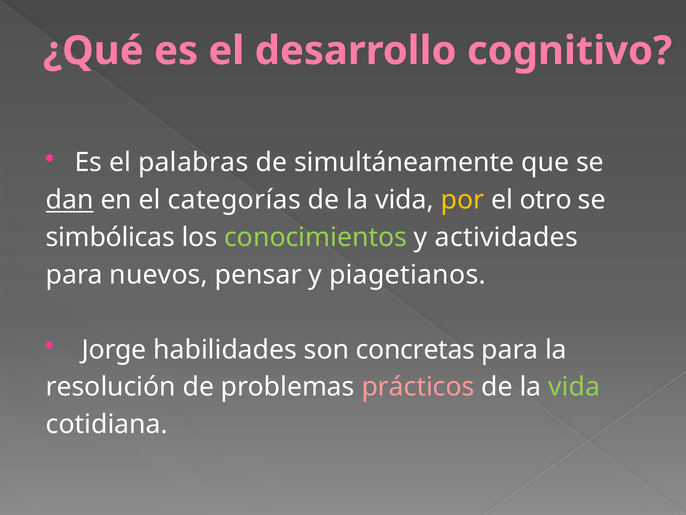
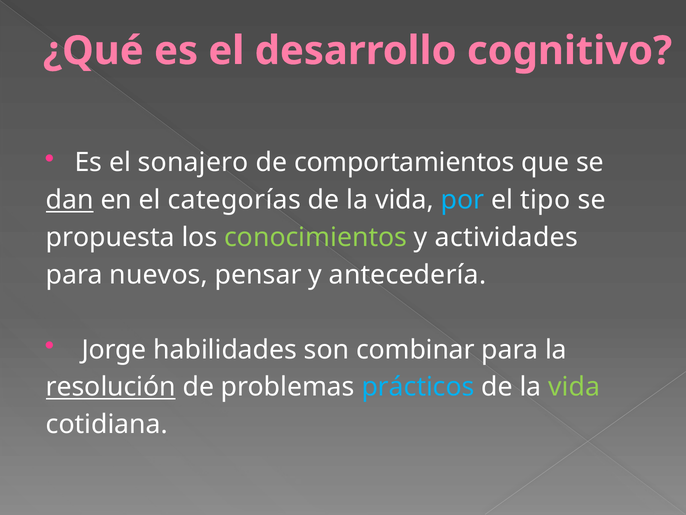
palabras: palabras -> sonajero
simultáneamente: simultáneamente -> comportamientos
por colour: yellow -> light blue
otro: otro -> tipo
simbólicas: simbólicas -> propuesta
piagetianos: piagetianos -> antecedería
concretas: concretas -> combinar
resolución underline: none -> present
prácticos colour: pink -> light blue
